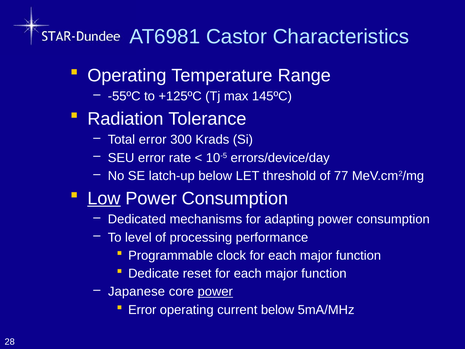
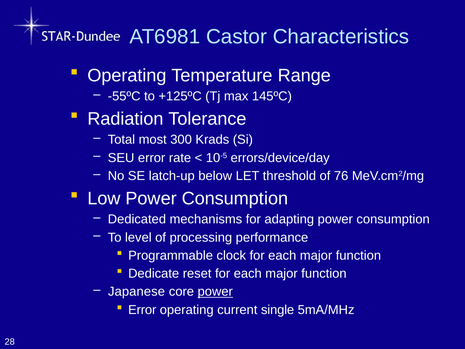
Total error: error -> most
77: 77 -> 76
Low underline: present -> none
current below: below -> single
